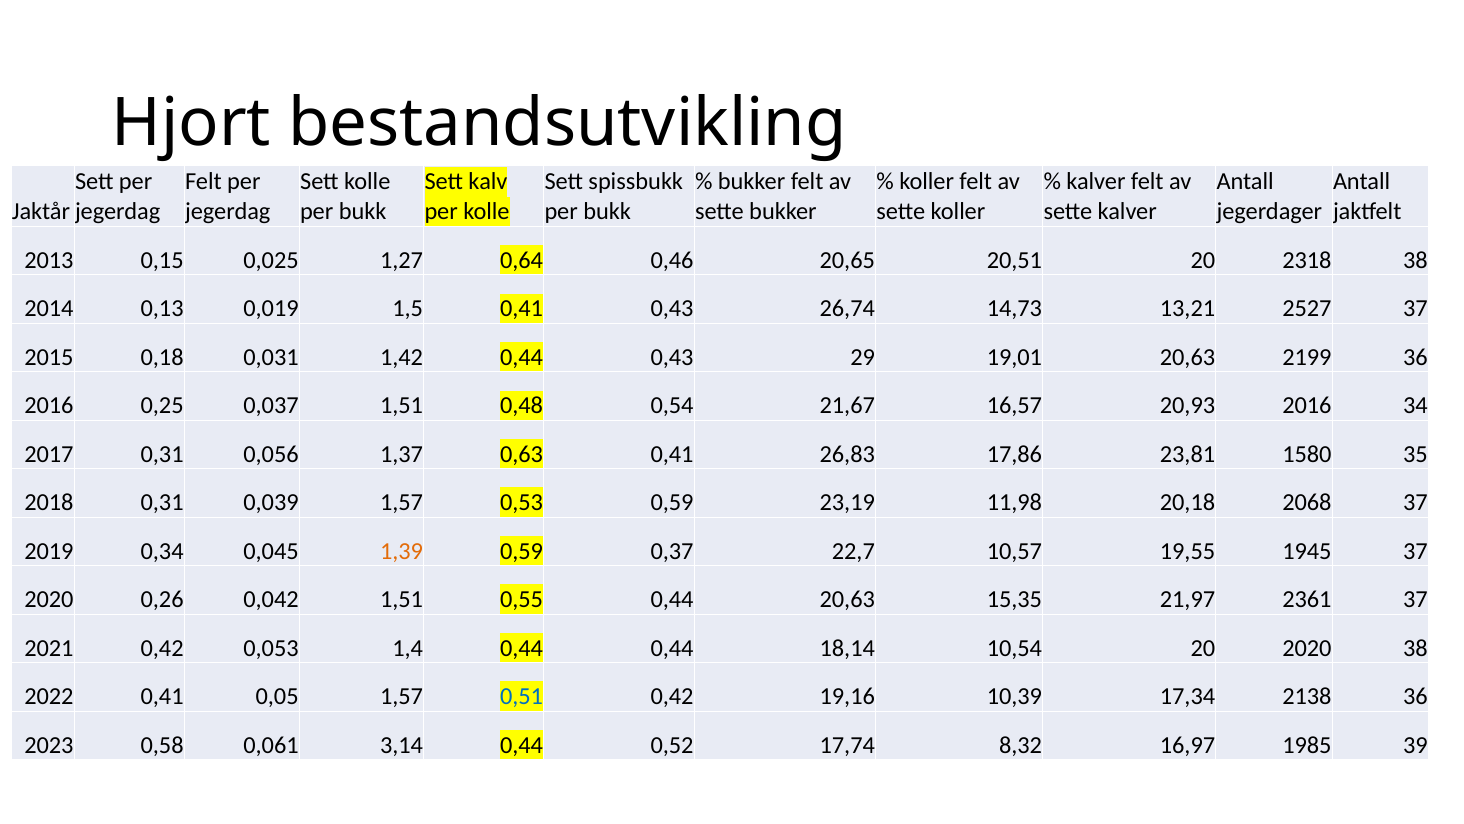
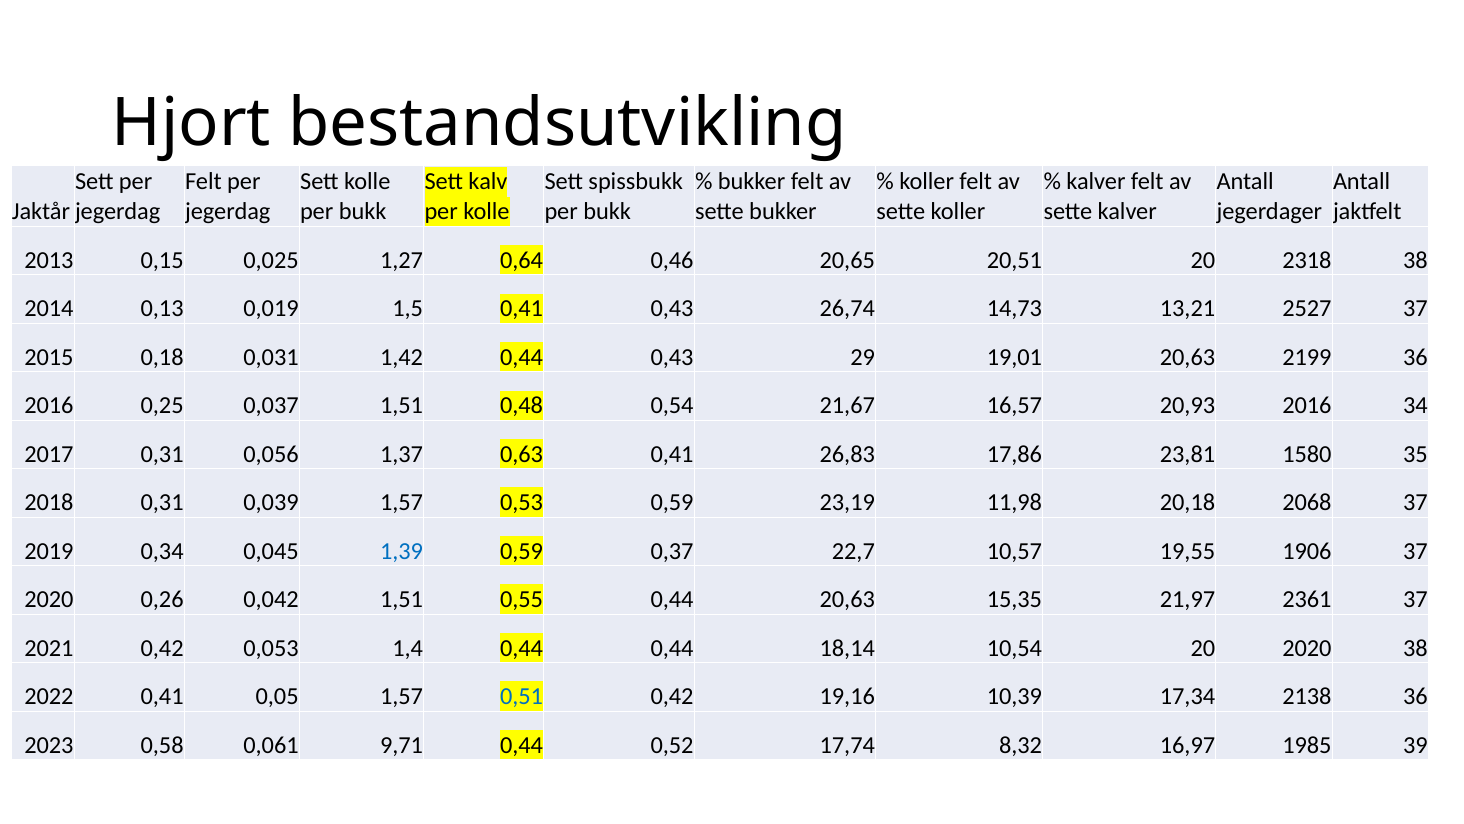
1,39 colour: orange -> blue
1945: 1945 -> 1906
3,14: 3,14 -> 9,71
